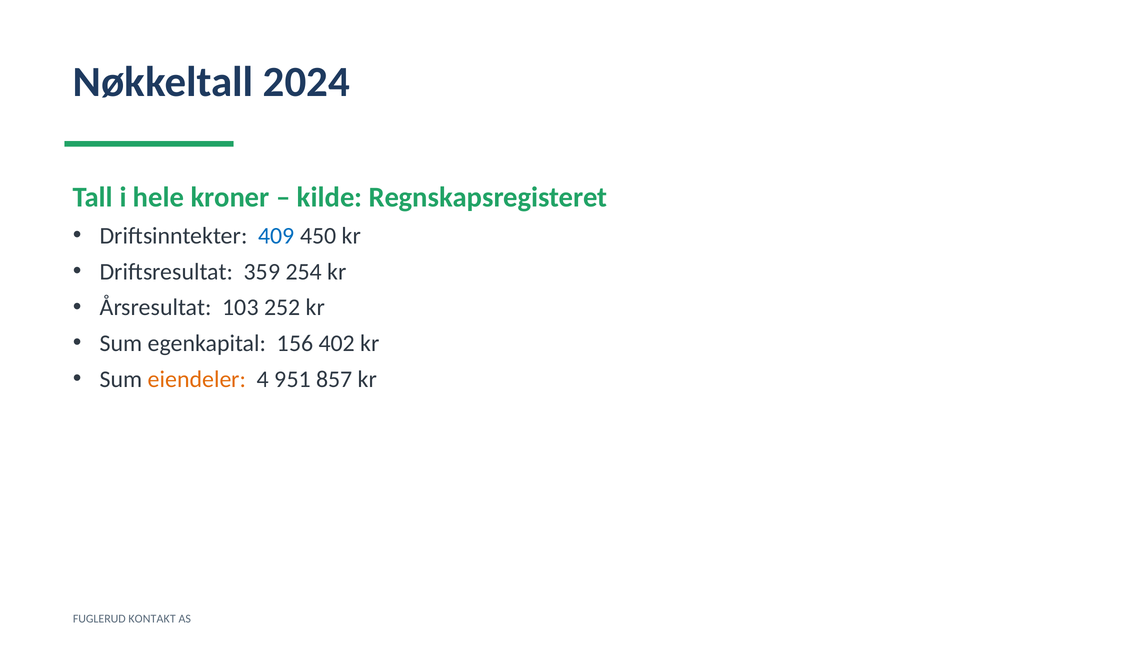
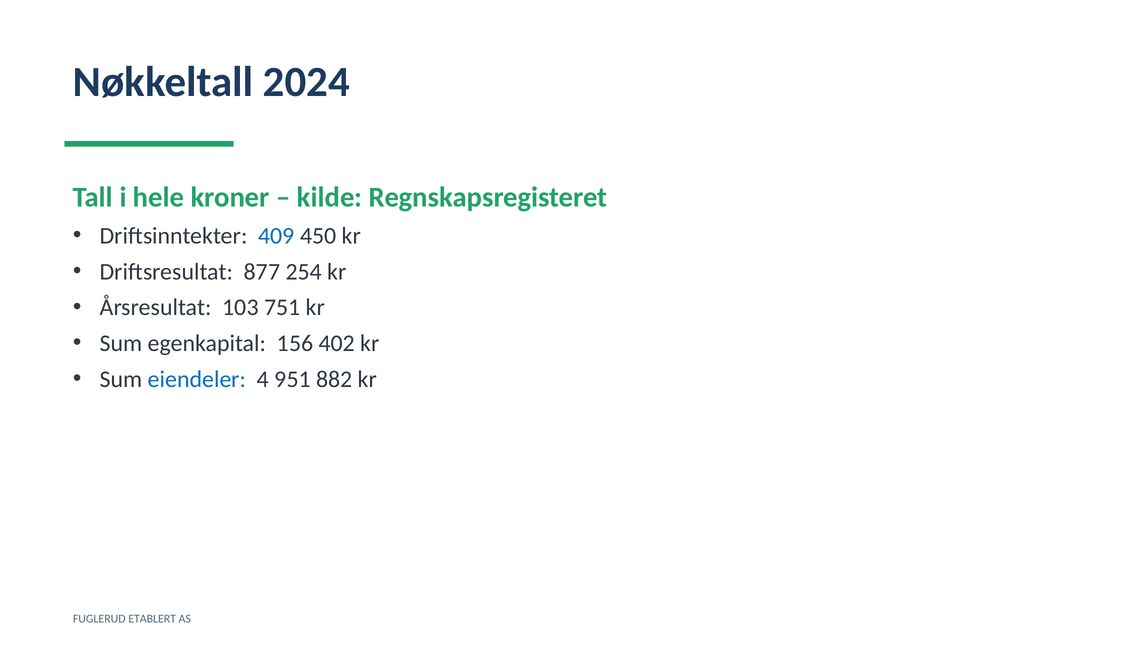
359: 359 -> 877
252: 252 -> 751
eiendeler colour: orange -> blue
857: 857 -> 882
KONTAKT: KONTAKT -> ETABLERT
